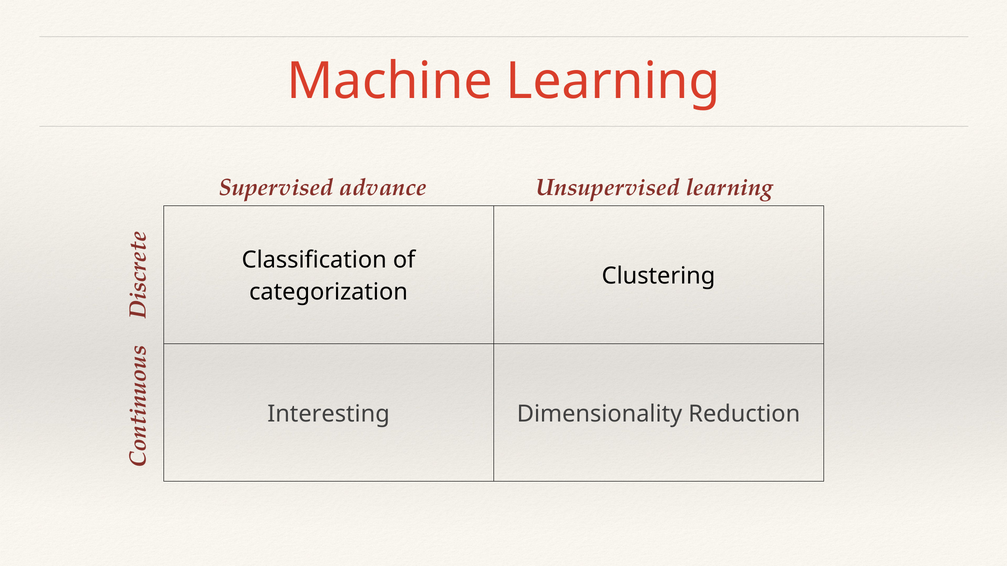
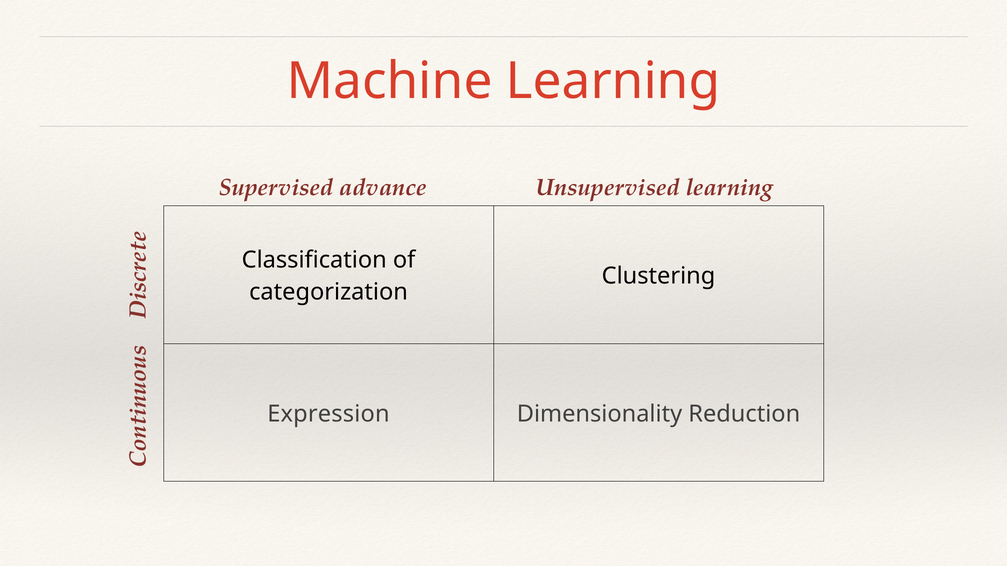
Interesting: Interesting -> Expression
